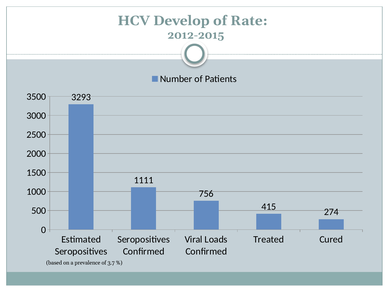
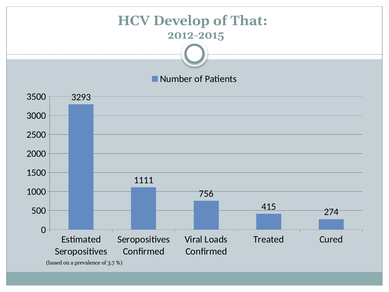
Rate: Rate -> That
